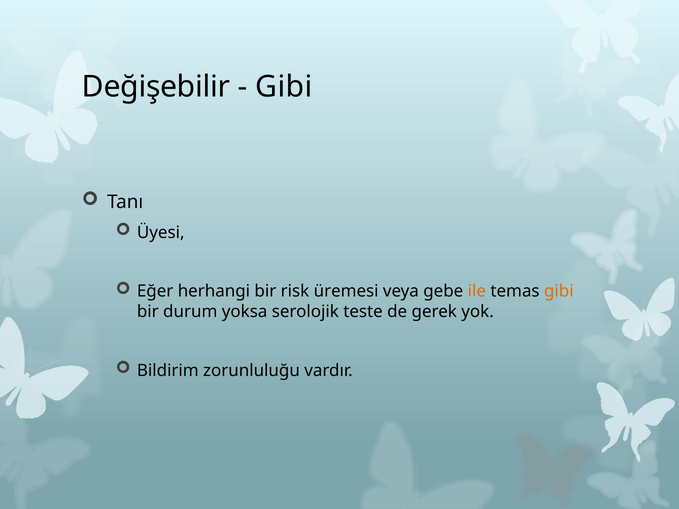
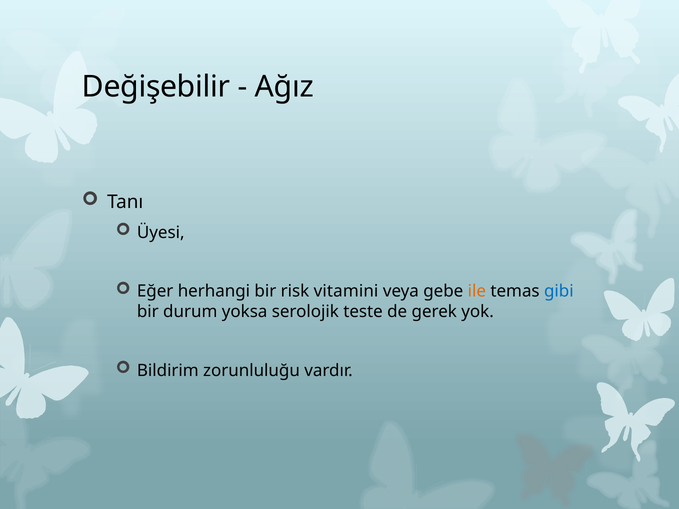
Gibi at (284, 87): Gibi -> Ağız
üremesi: üremesi -> vitamini
gibi at (559, 291) colour: orange -> blue
